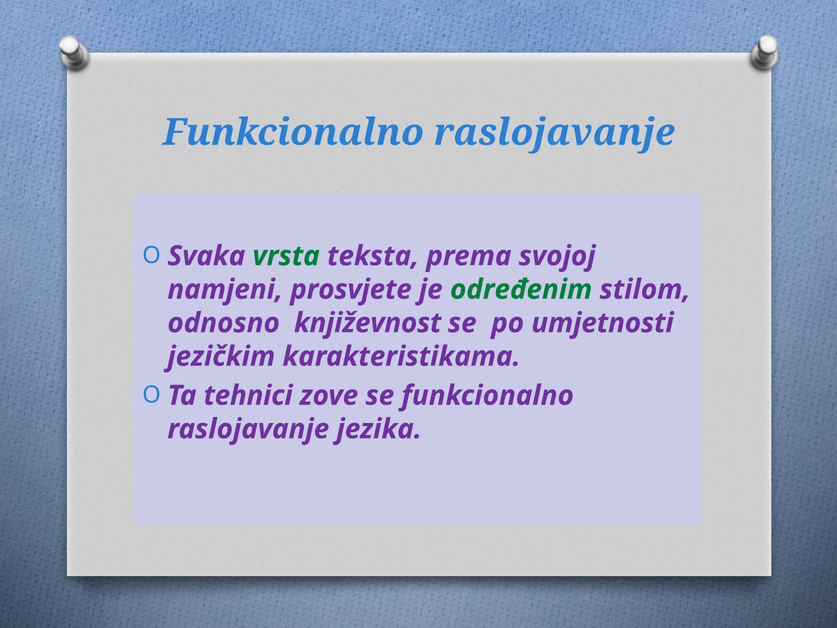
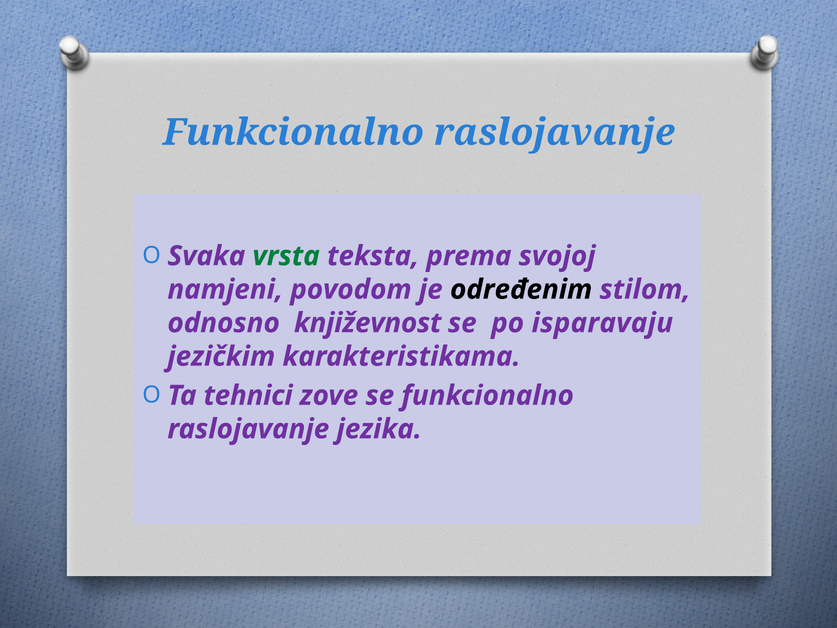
prosvjete: prosvjete -> povodom
određenim colour: green -> black
umjetnosti: umjetnosti -> isparavaju
